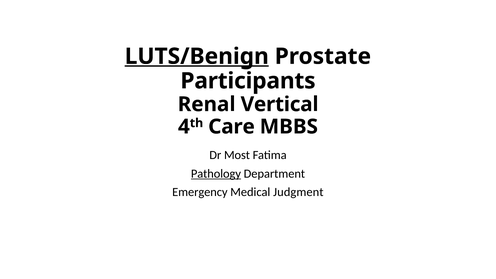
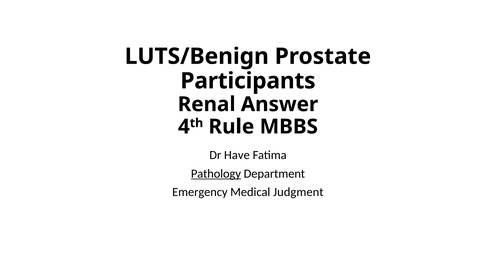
LUTS/Benign underline: present -> none
Vertical: Vertical -> Answer
Care: Care -> Rule
Most: Most -> Have
